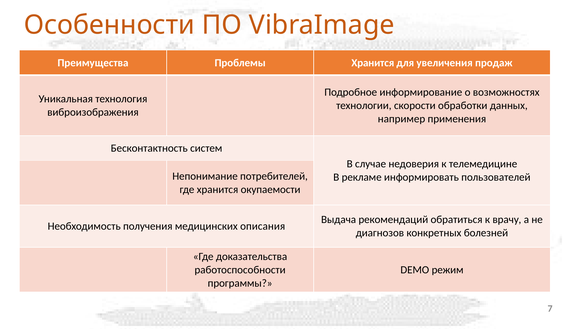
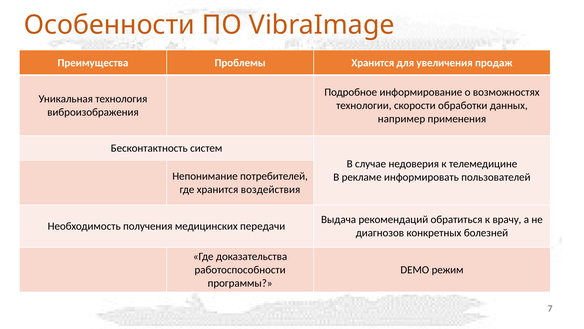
окупаемости: окупаемости -> воздействия
описания: описания -> передачи
